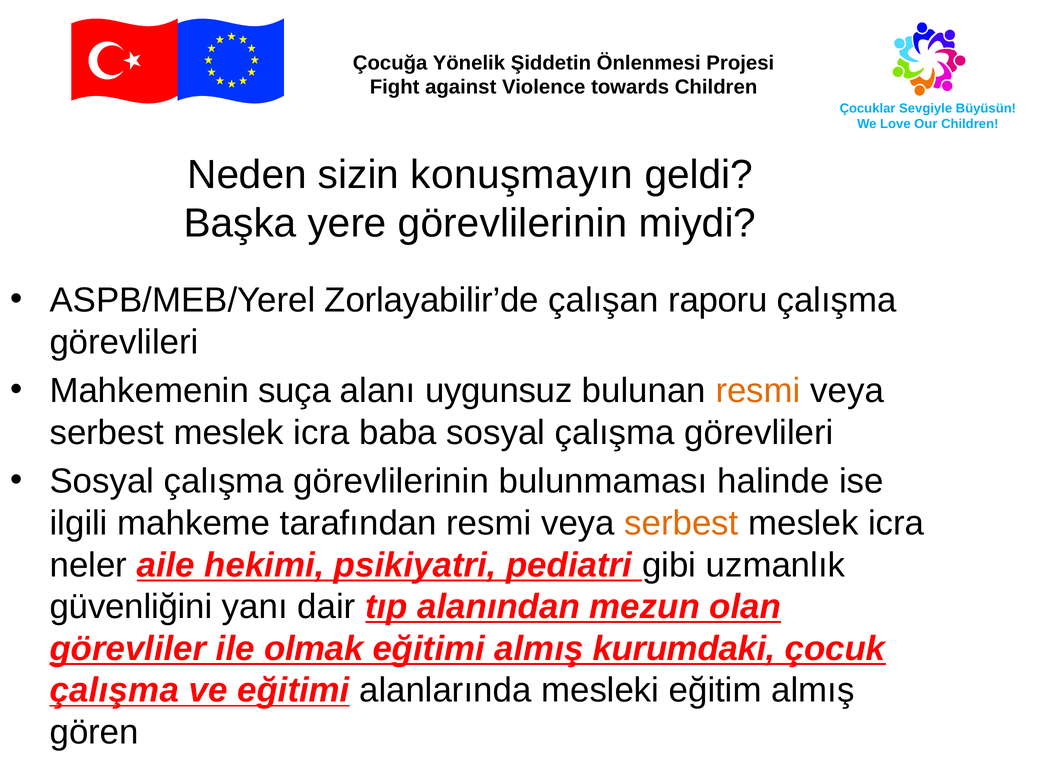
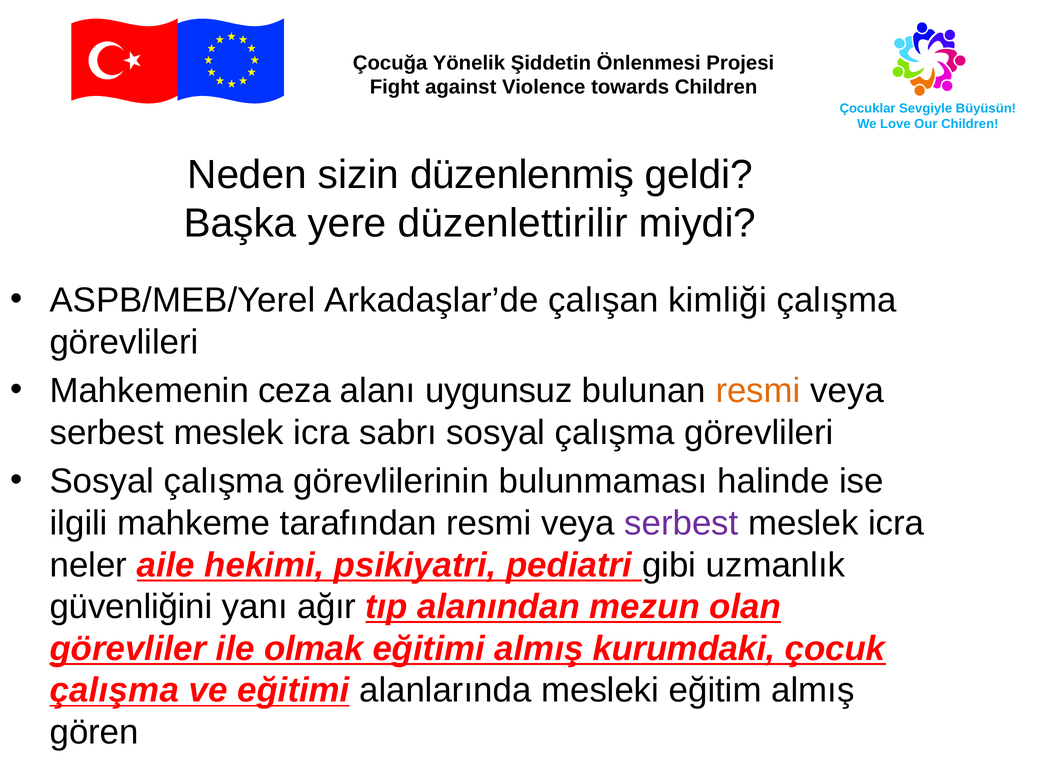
konuşmayın: konuşmayın -> düzenlenmiş
yere görevlilerinin: görevlilerinin -> düzenlettirilir
Zorlayabilir’de: Zorlayabilir’de -> Arkadaşlar’de
raporu: raporu -> kimliği
suça: suça -> ceza
baba: baba -> sabrı
serbest at (681, 523) colour: orange -> purple
dair: dair -> ağır
